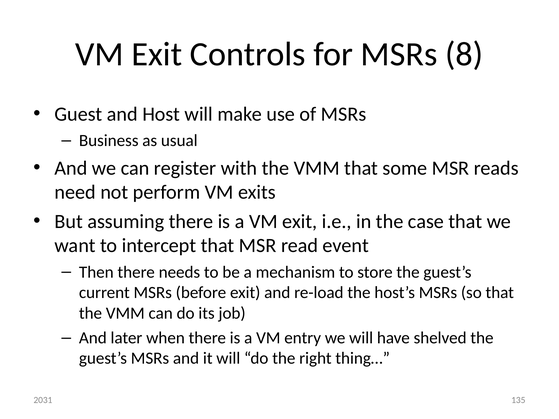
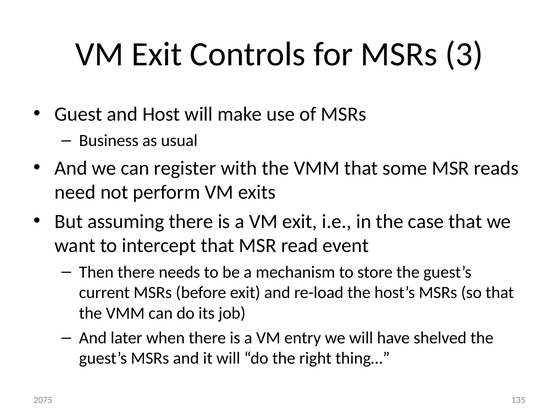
8: 8 -> 3
2031: 2031 -> 2075
